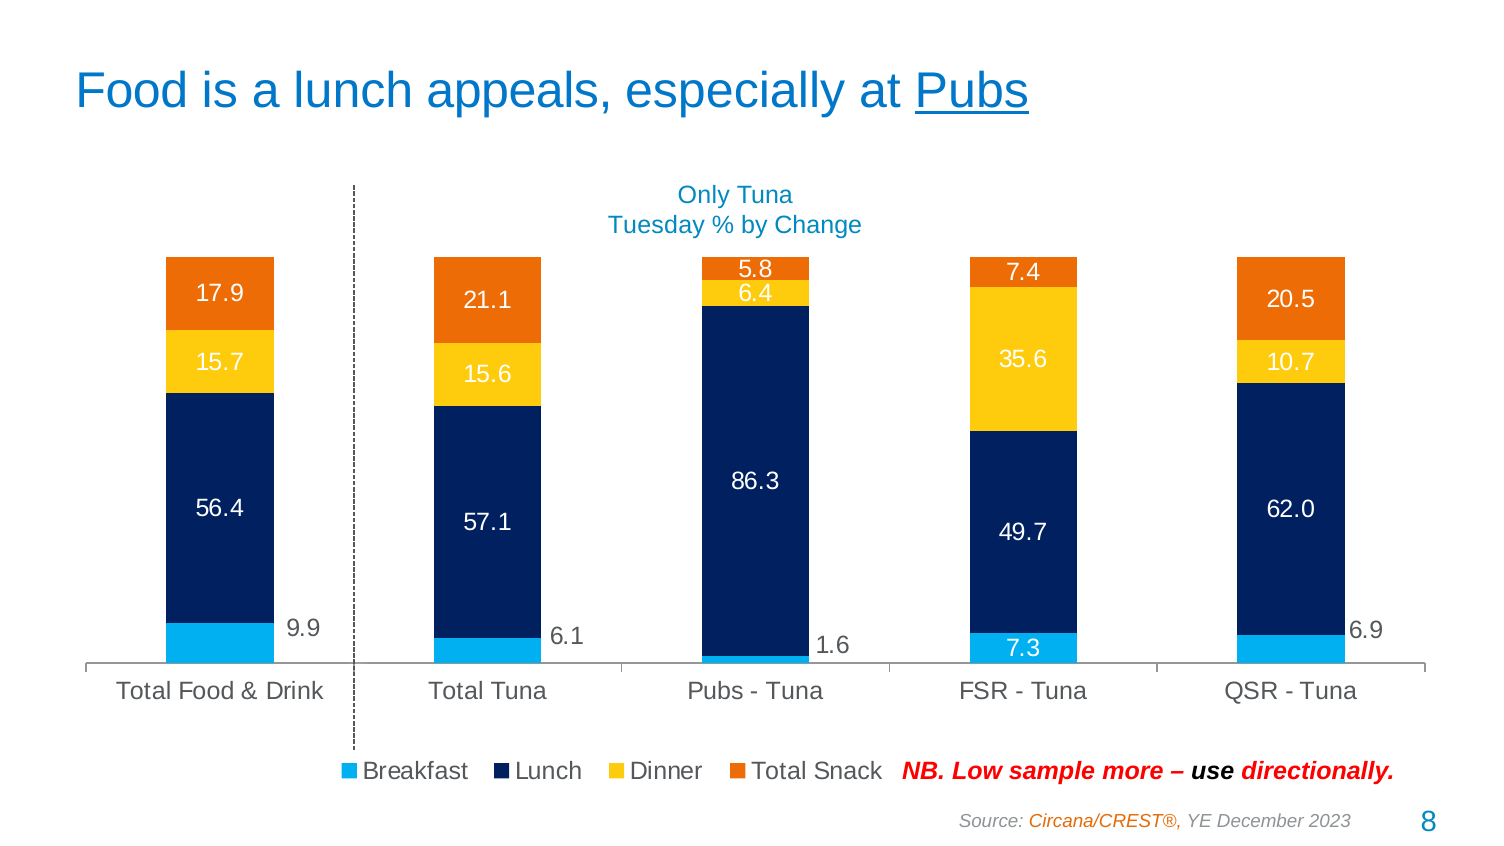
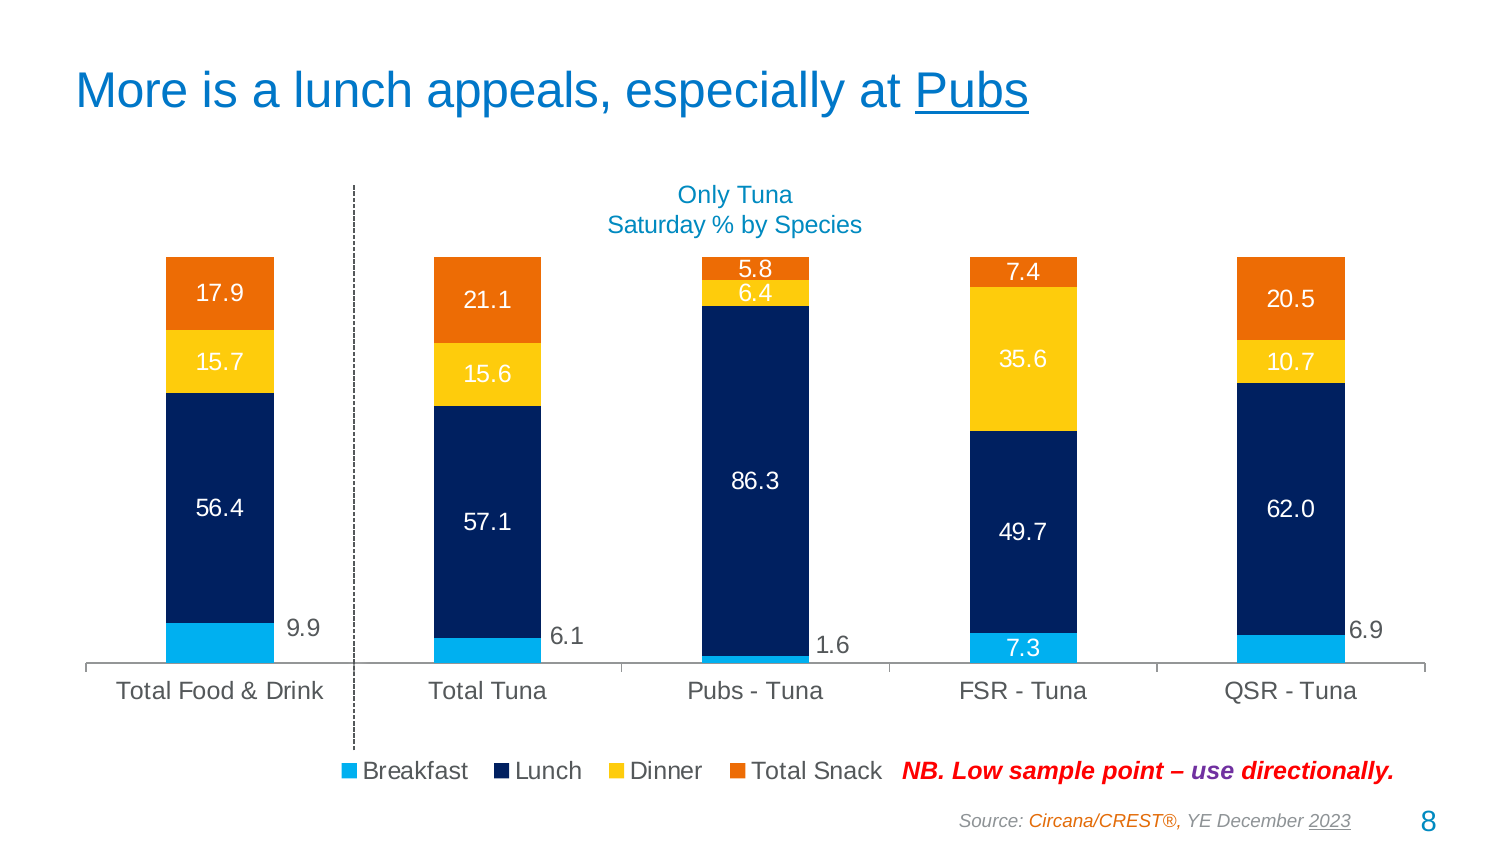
Food at (132, 91): Food -> More
Tuesday: Tuesday -> Saturday
Change: Change -> Species
more: more -> point
use colour: black -> purple
2023 underline: none -> present
